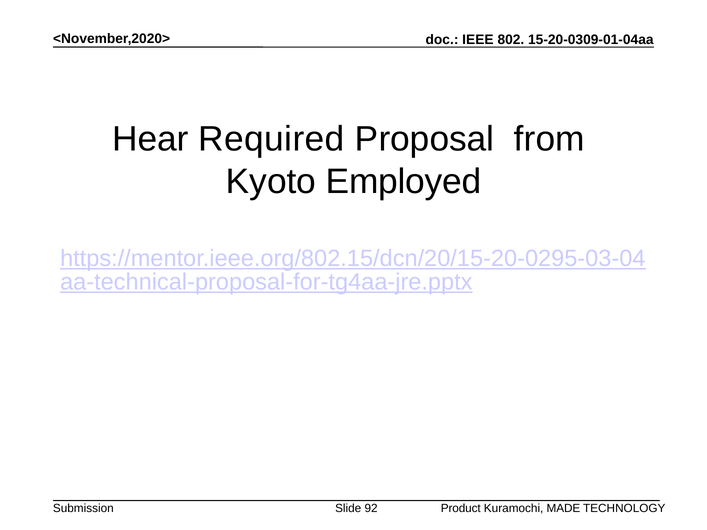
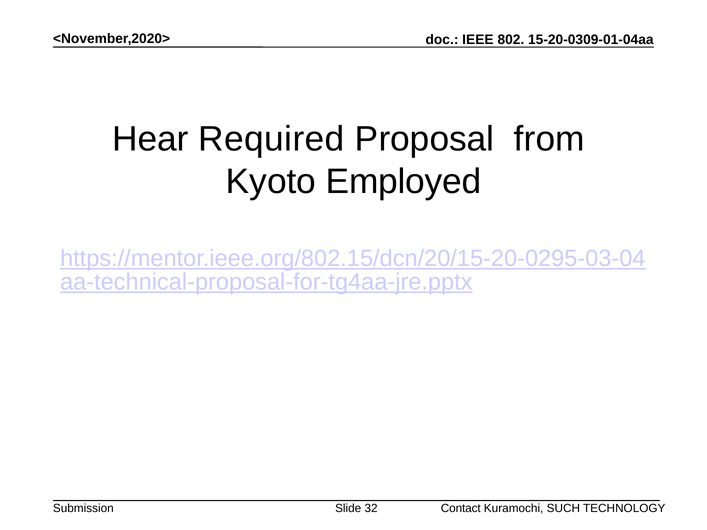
92: 92 -> 32
Product: Product -> Contact
MADE: MADE -> SUCH
